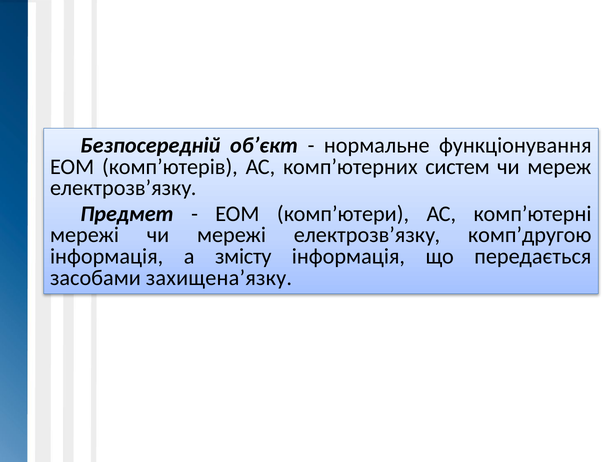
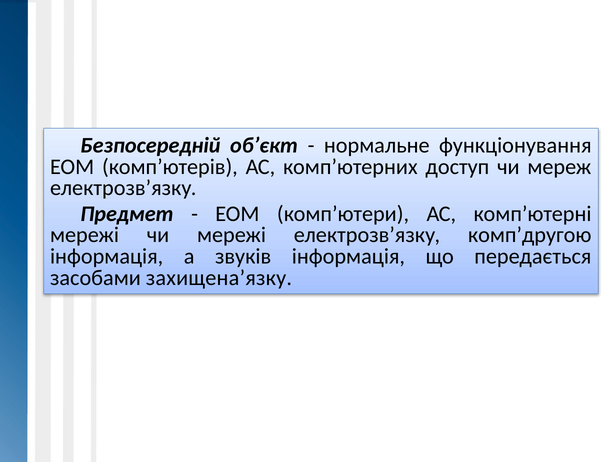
систем: систем -> доступ
змісту: змісту -> звуків
